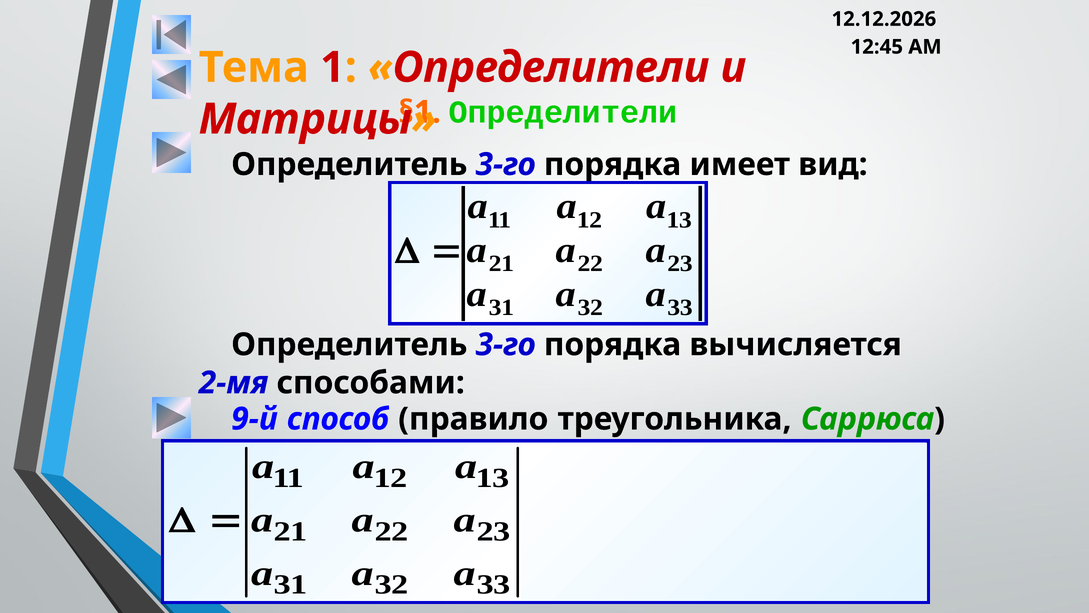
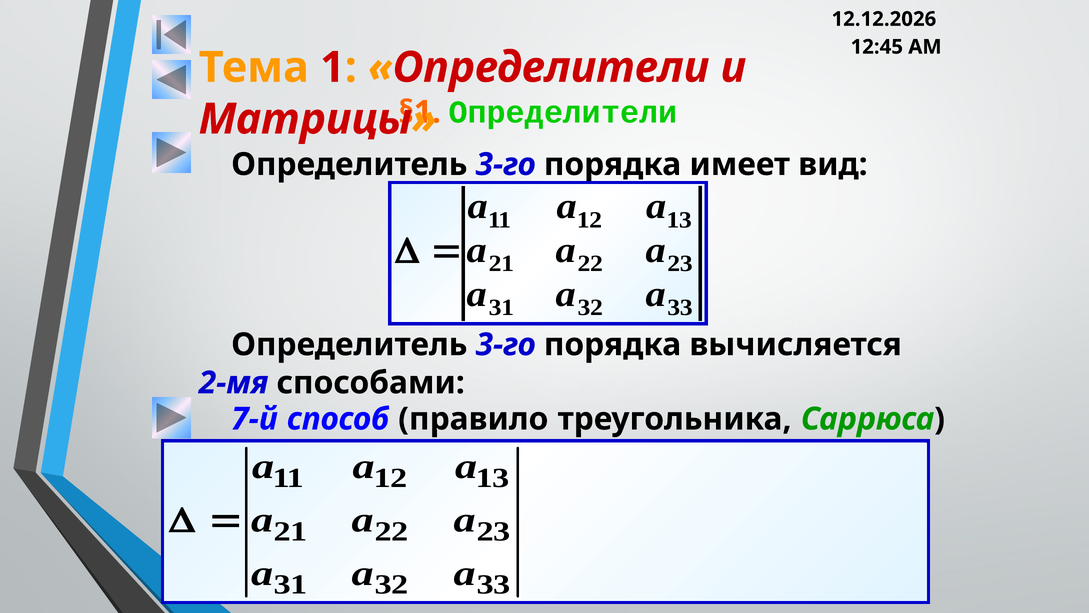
9-й: 9-й -> 7-й
